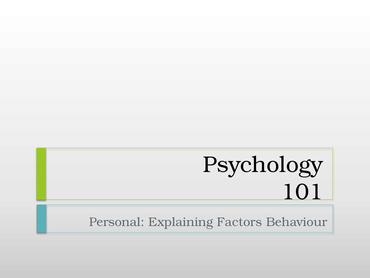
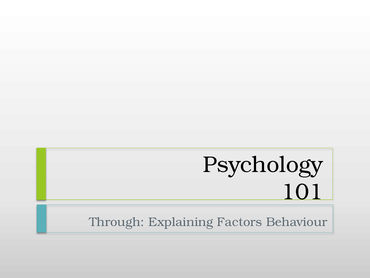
Personal: Personal -> Through
